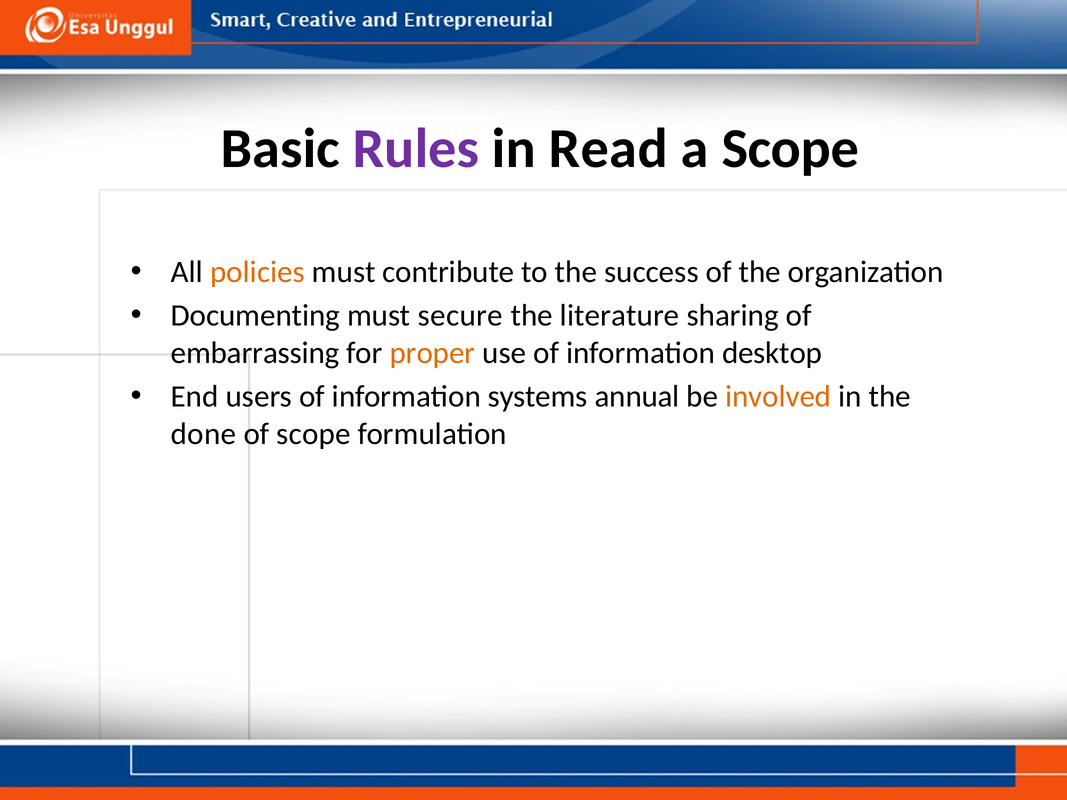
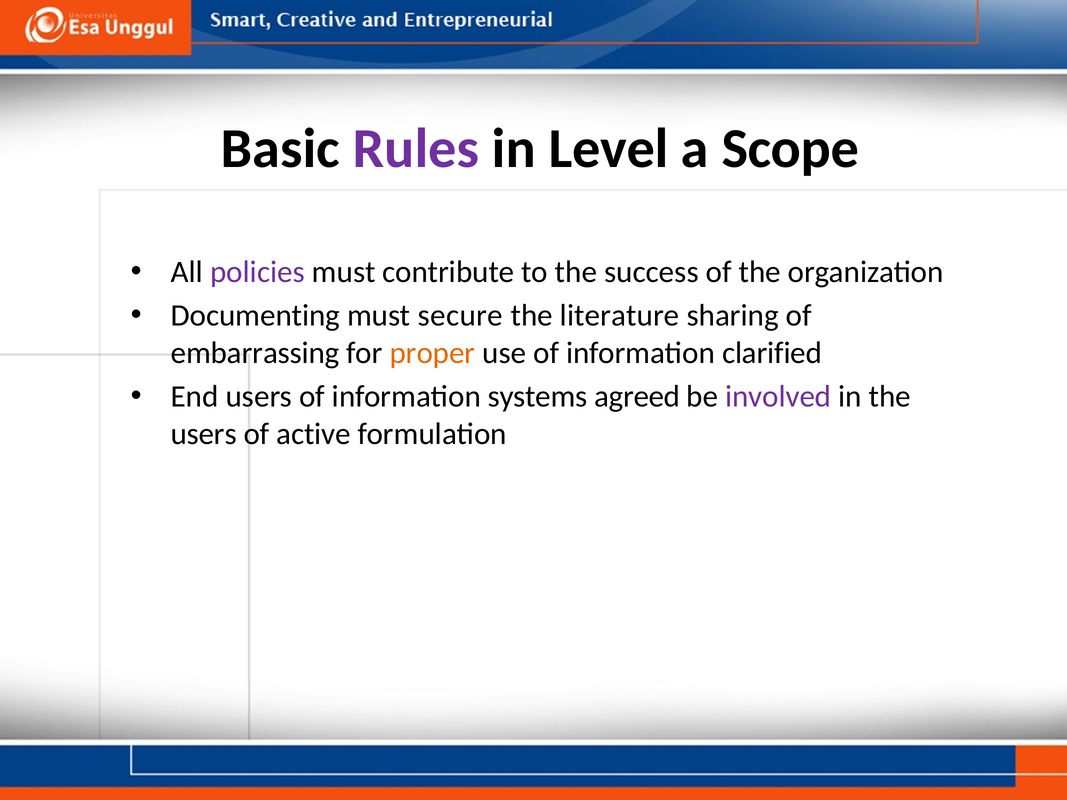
Read: Read -> Level
policies colour: orange -> purple
desktop: desktop -> clarified
annual: annual -> agreed
involved colour: orange -> purple
done at (203, 434): done -> users
of scope: scope -> active
